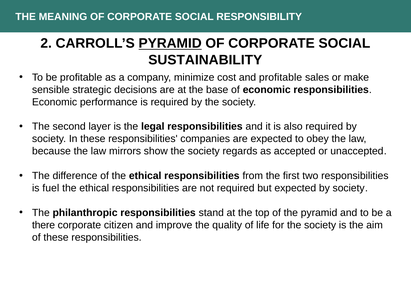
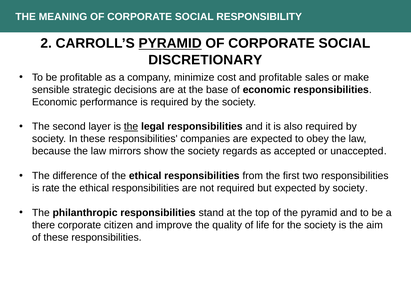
SUSTAINABILITY: SUSTAINABILITY -> DISCRETIONARY
the at (131, 127) underline: none -> present
fuel: fuel -> rate
